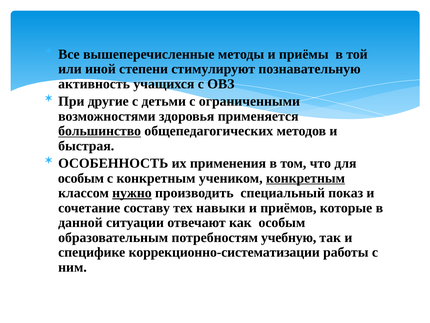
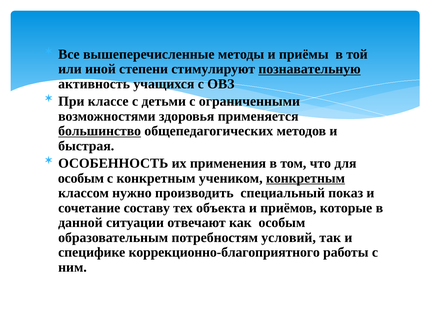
познавательную underline: none -> present
другие: другие -> классе
нужно underline: present -> none
навыки: навыки -> объекта
учебную: учебную -> условий
коррекционно-систематизации: коррекционно-систематизации -> коррекционно-благоприятного
